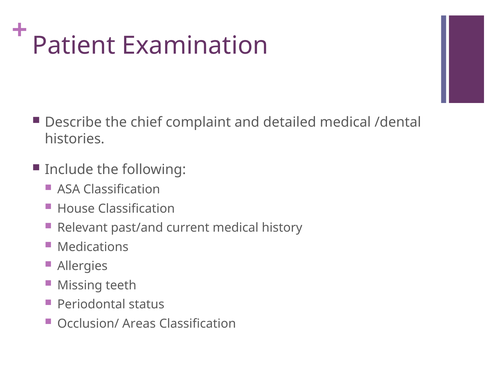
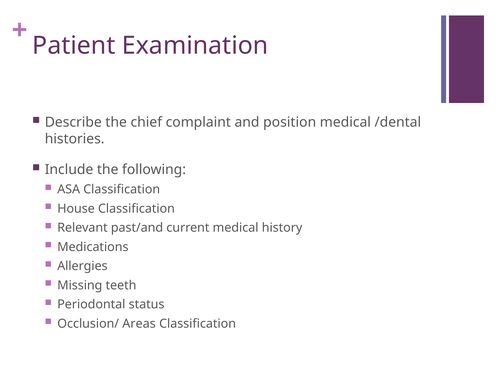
detailed: detailed -> position
